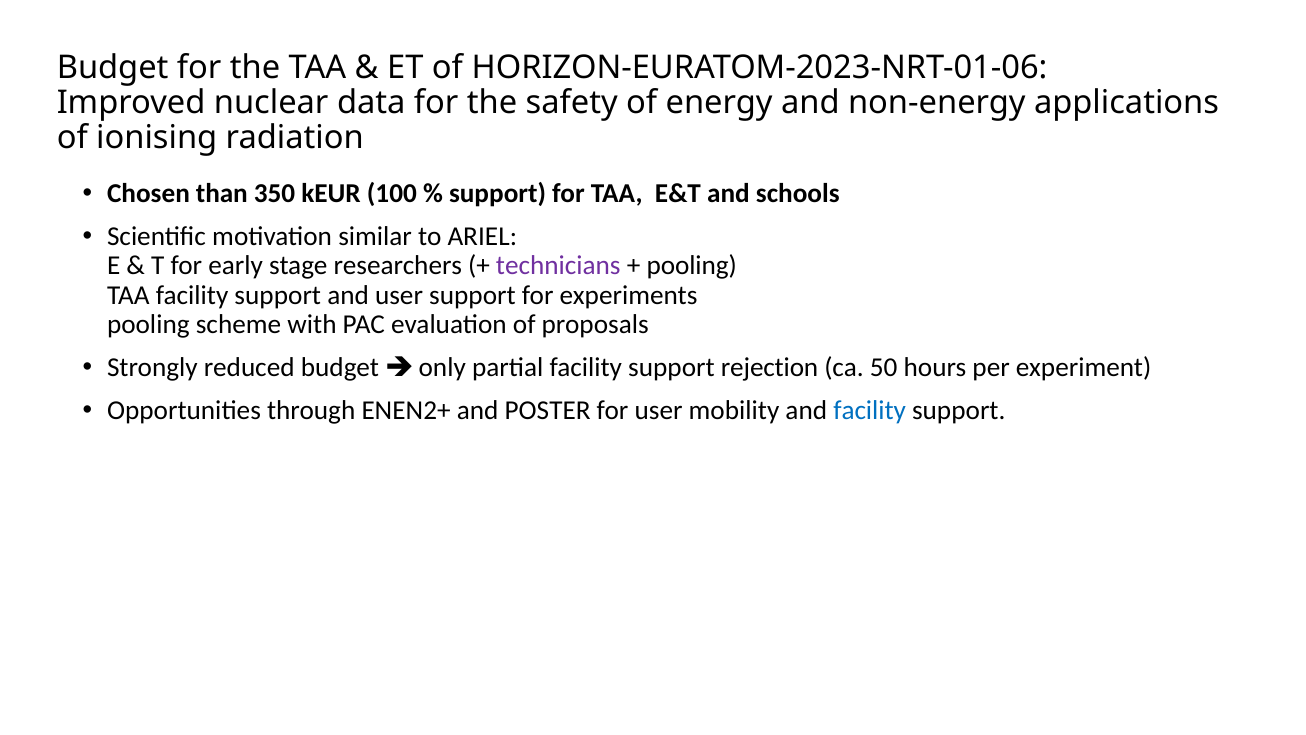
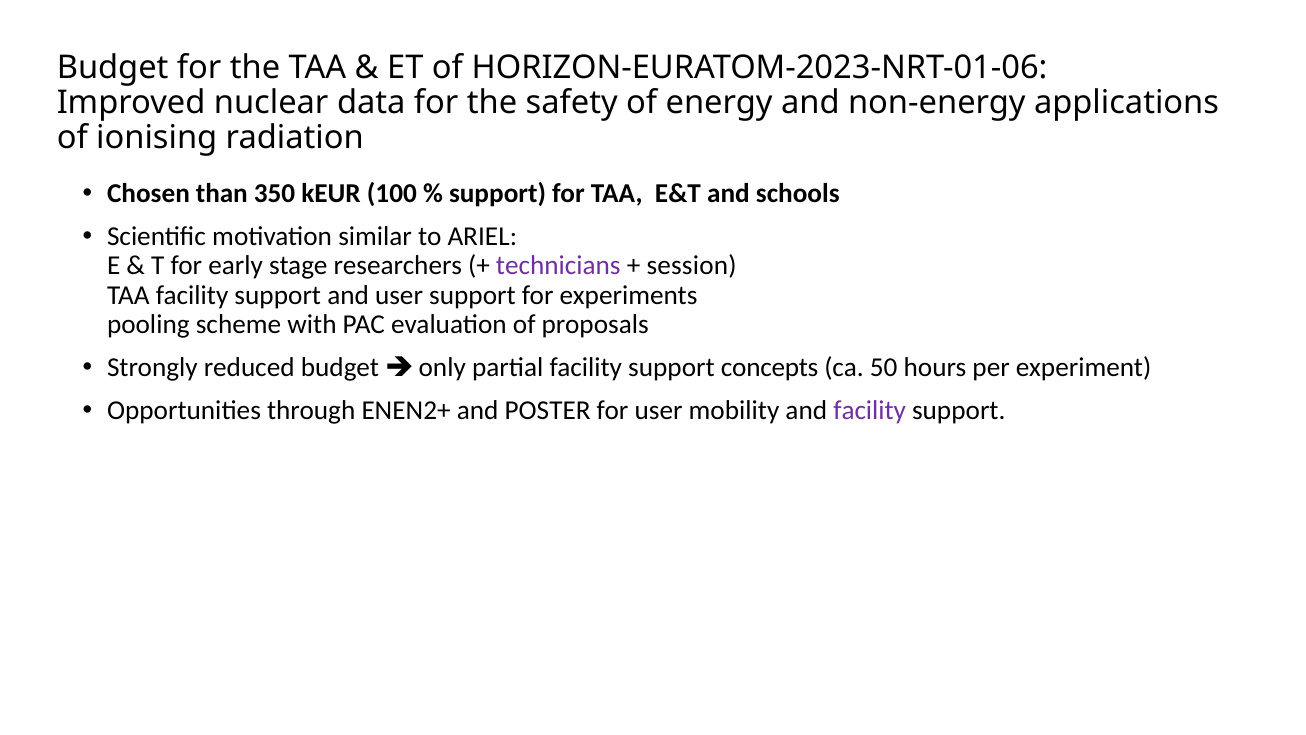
pooling at (692, 266): pooling -> session
rejection: rejection -> concepts
facility at (870, 411) colour: blue -> purple
